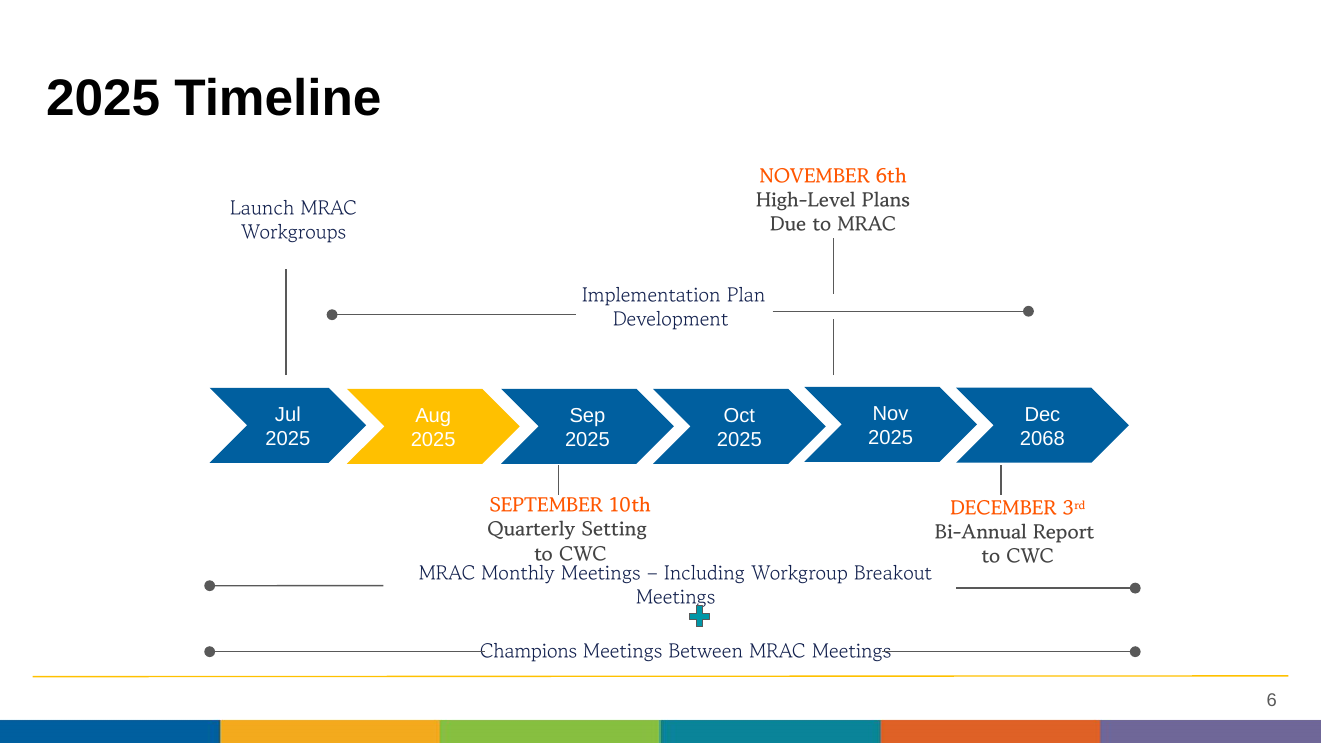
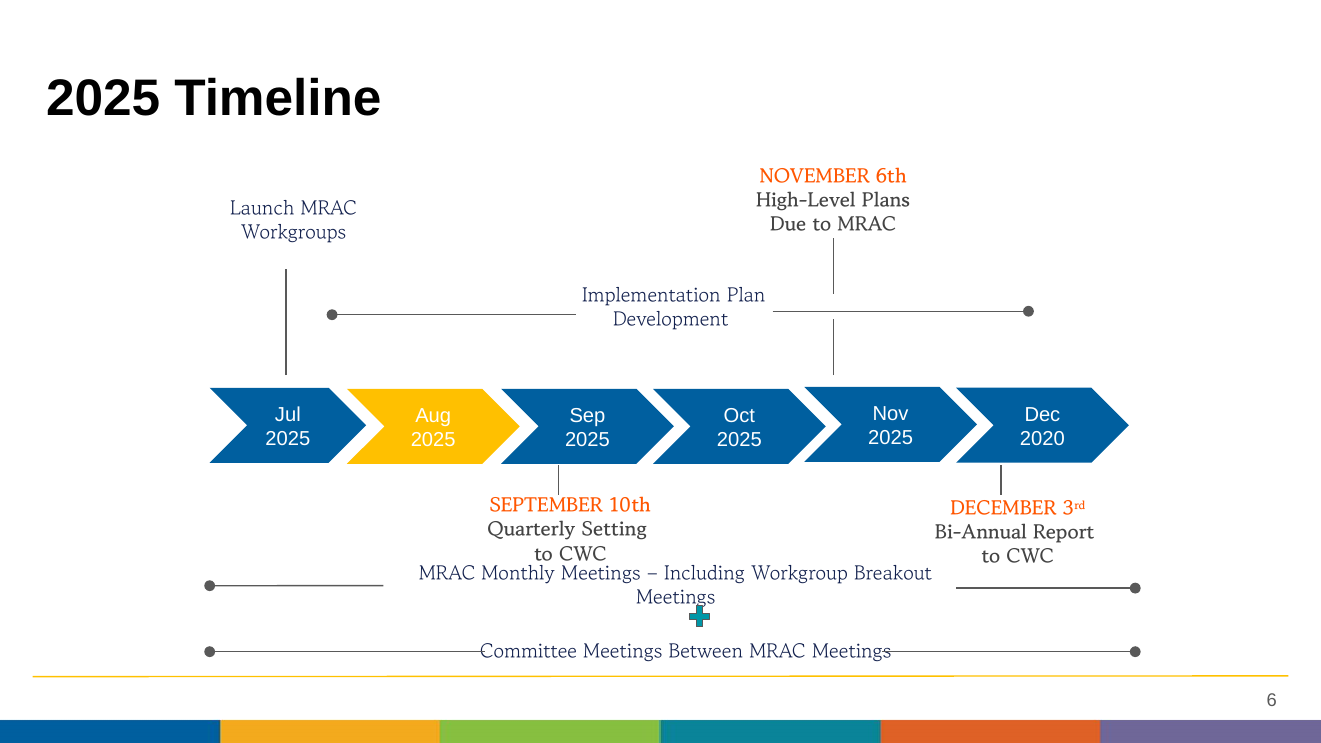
2068: 2068 -> 2020
Champions: Champions -> Committee
